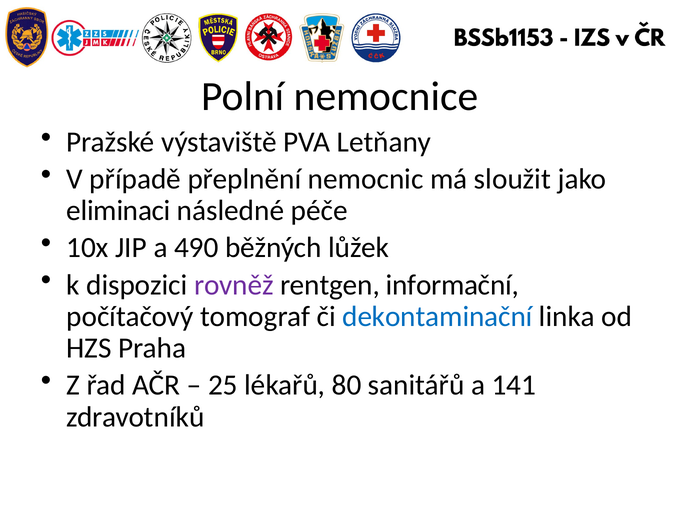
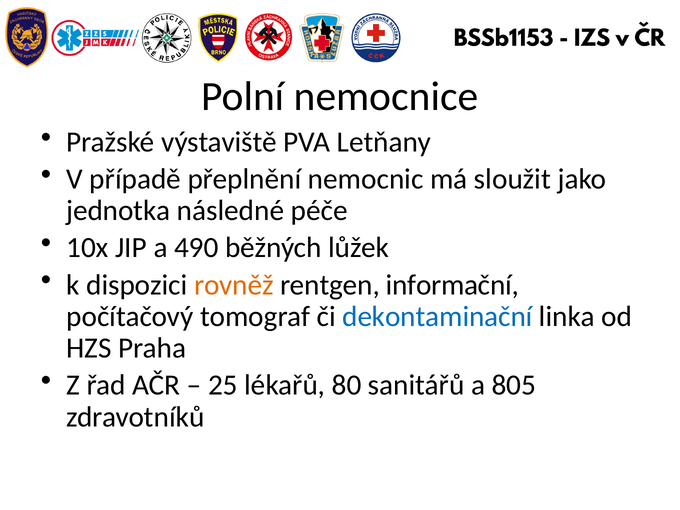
eliminaci: eliminaci -> jednotka
rovněž colour: purple -> orange
141: 141 -> 805
